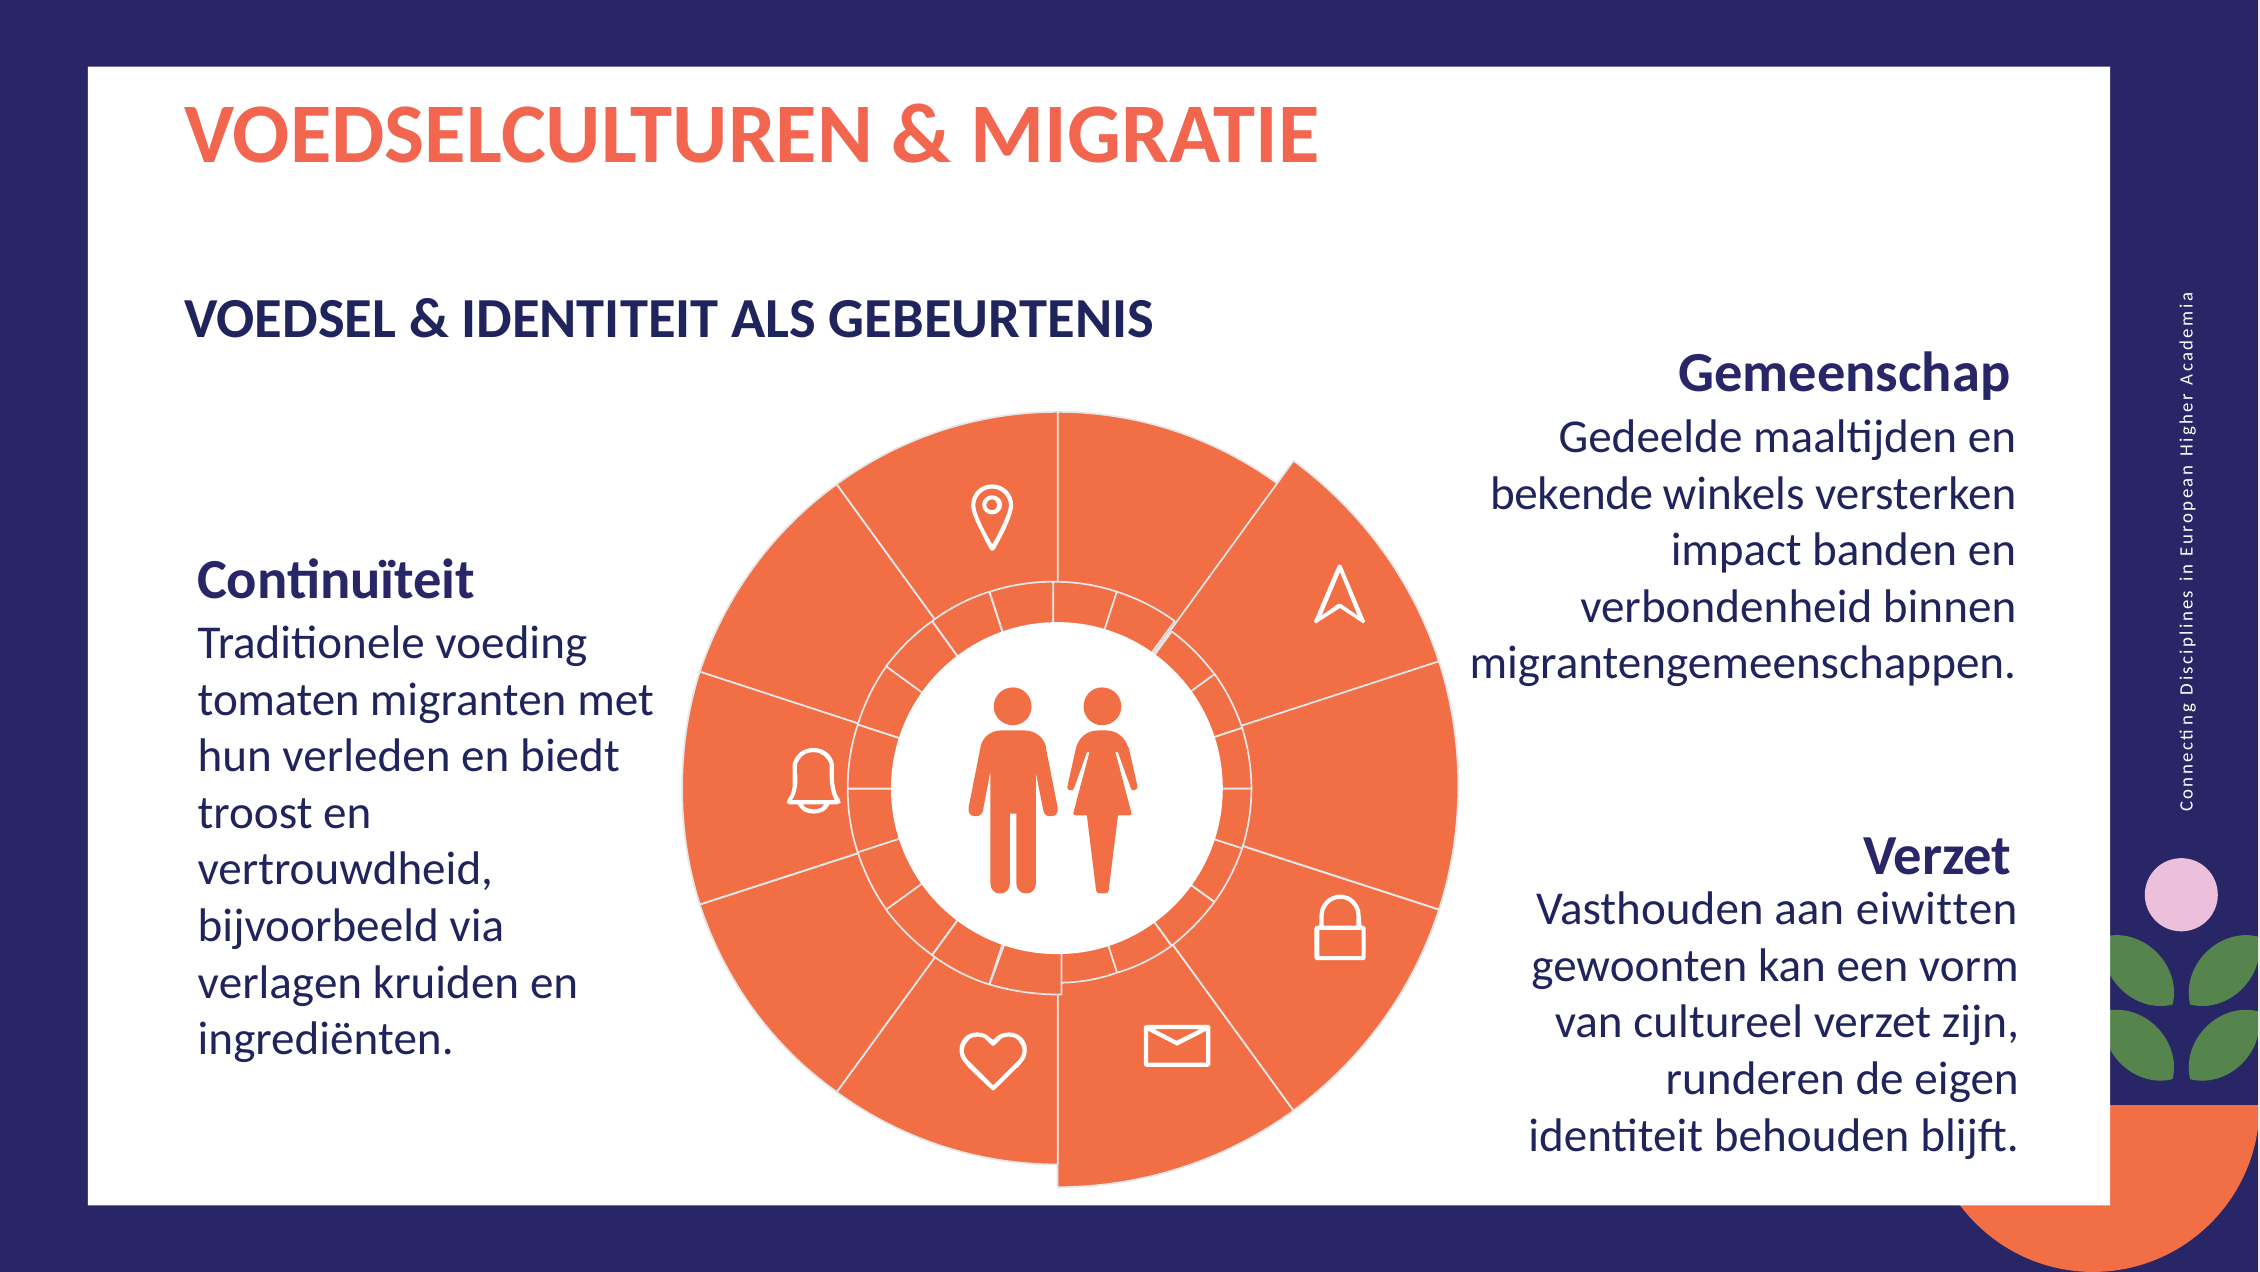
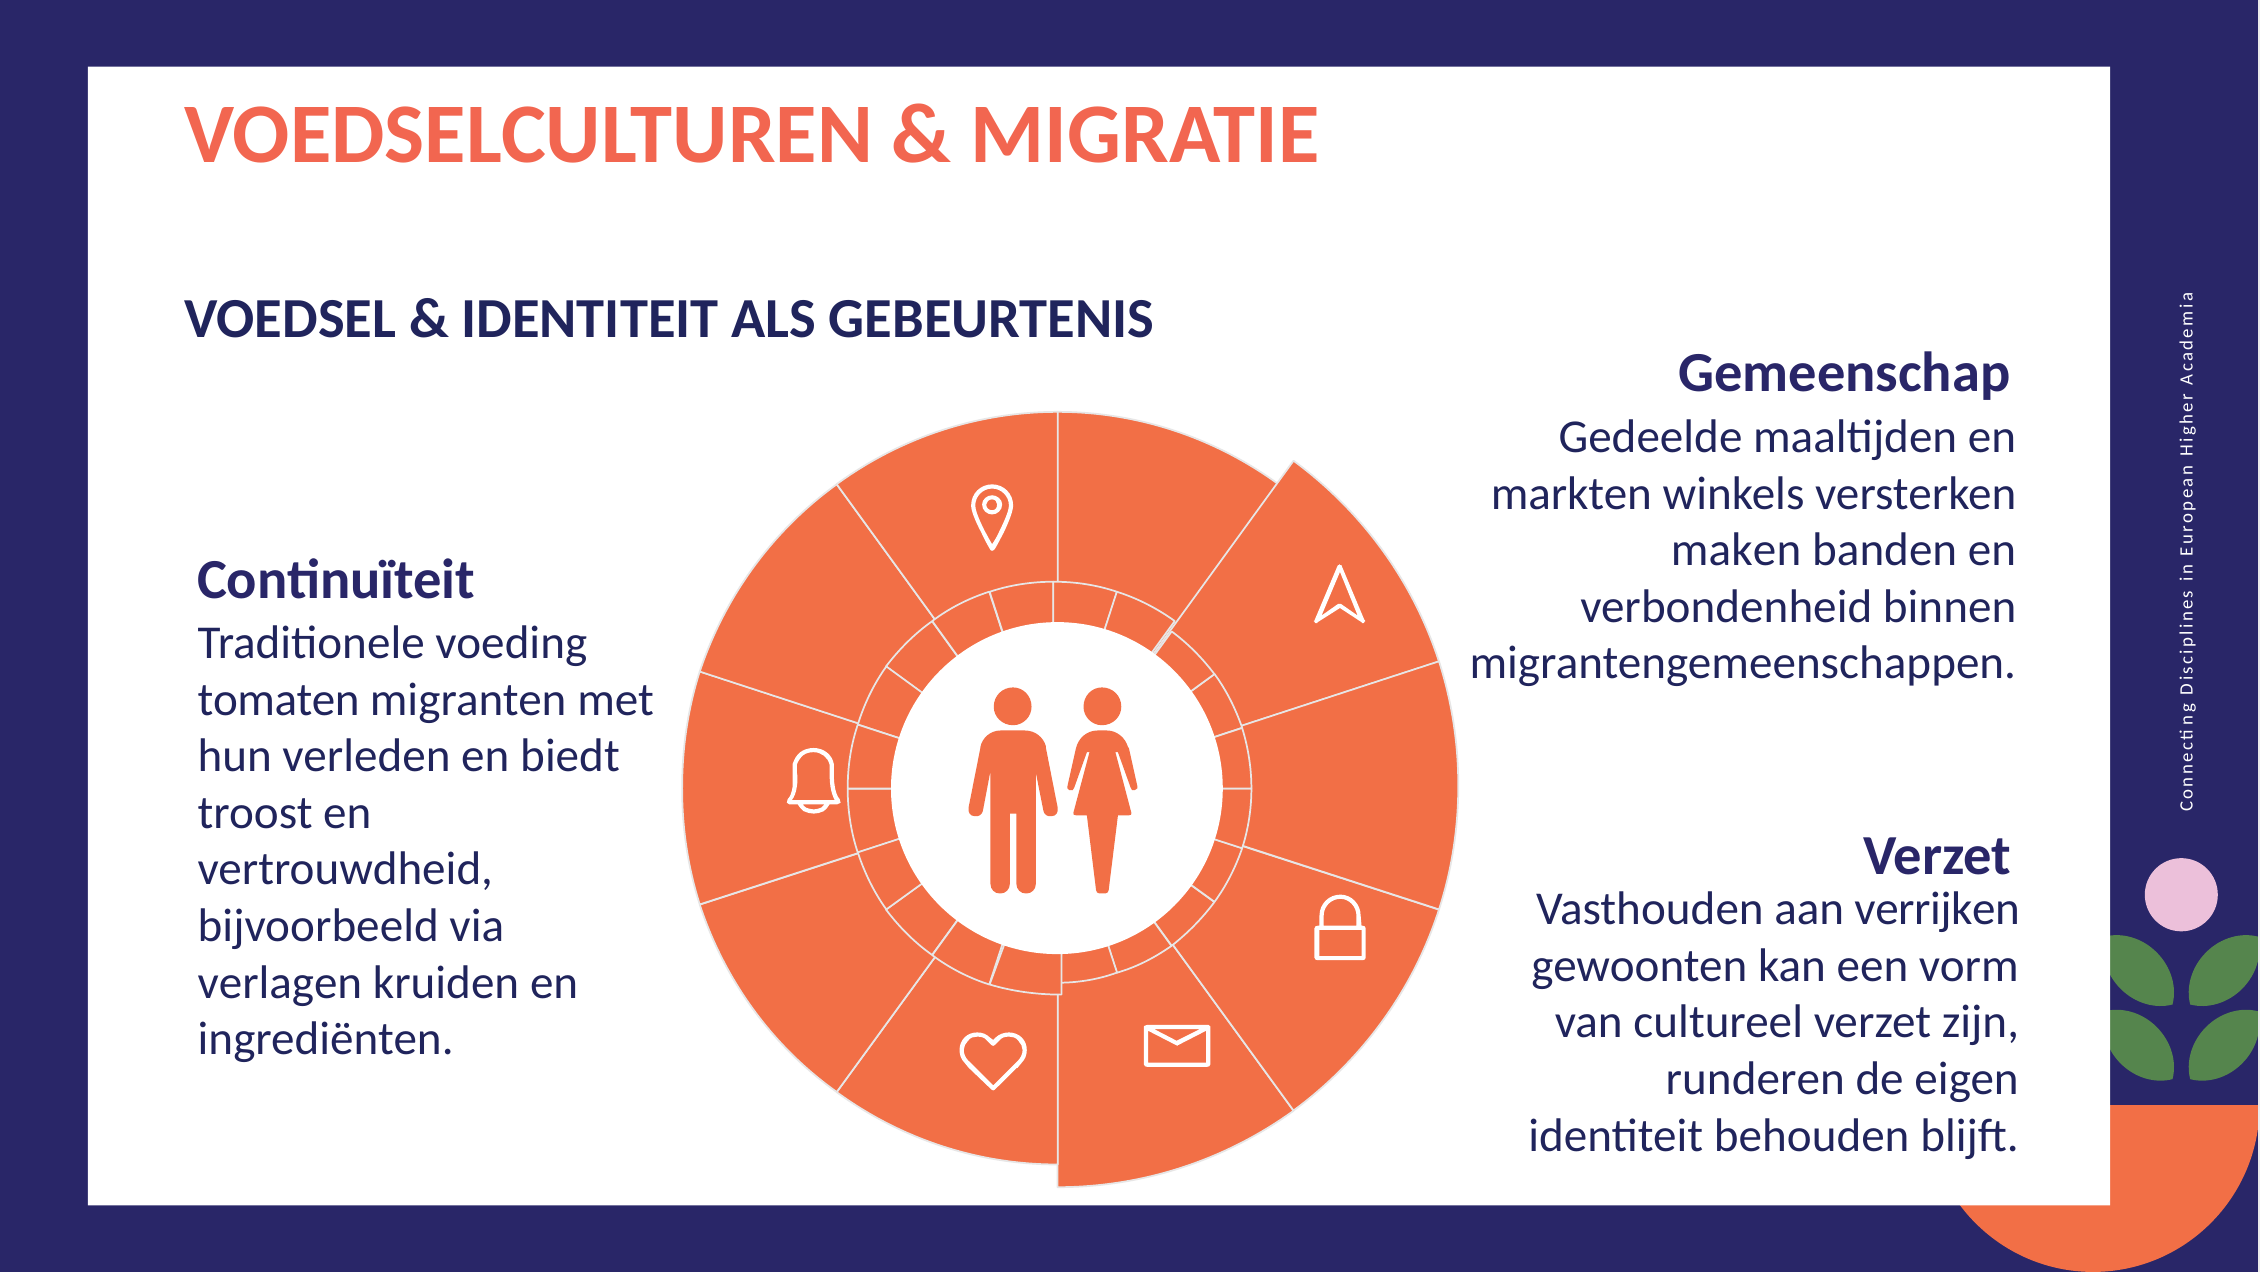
bekende: bekende -> markten
impact: impact -> maken
eiwitten: eiwitten -> verrijken
